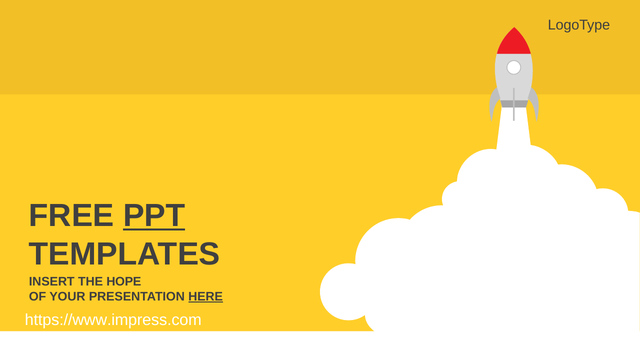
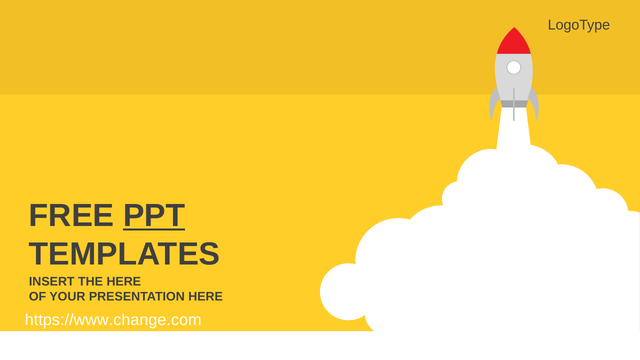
THE HOPE: HOPE -> HERE
HERE at (206, 297) underline: present -> none
https://www.impress.com: https://www.impress.com -> https://www.change.com
